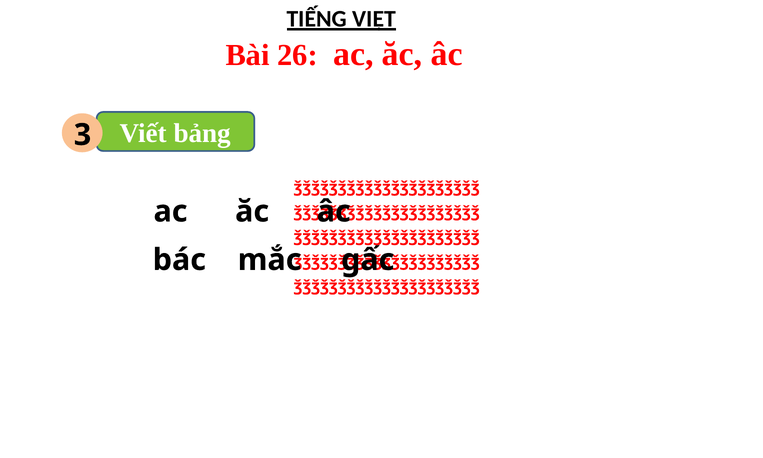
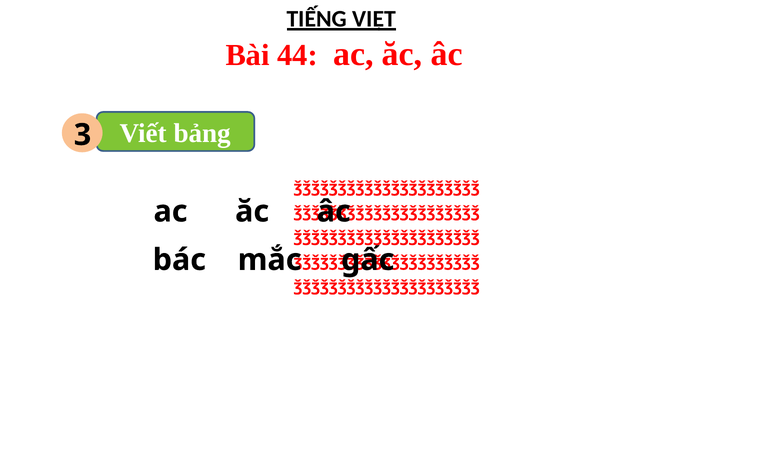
26: 26 -> 44
